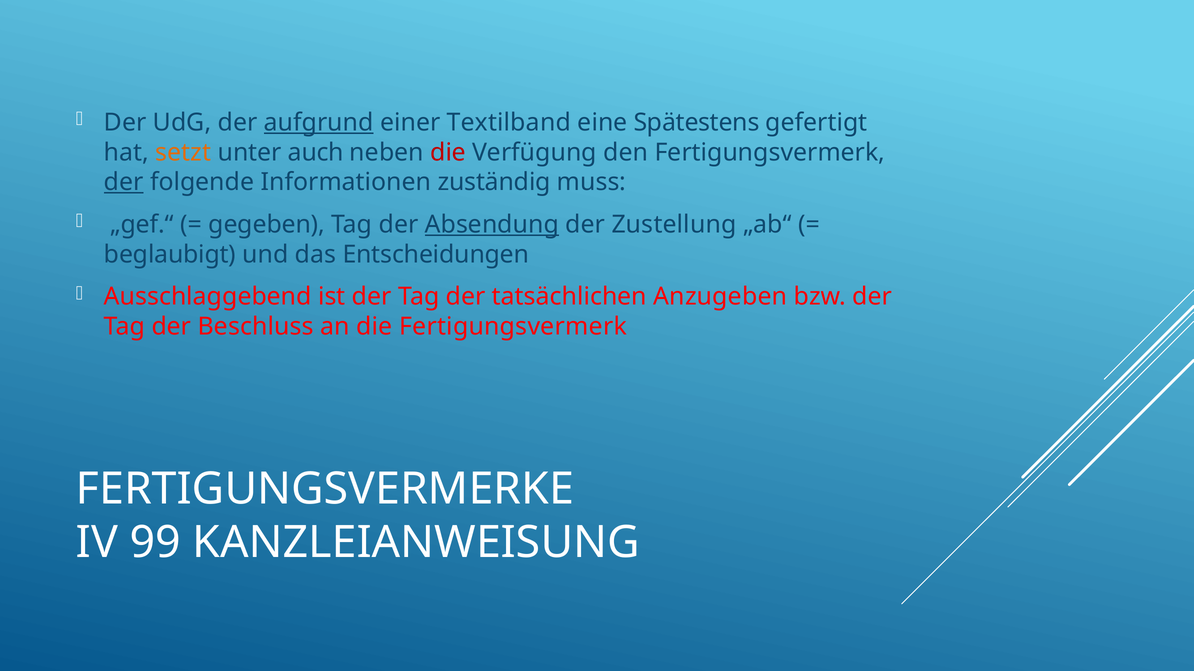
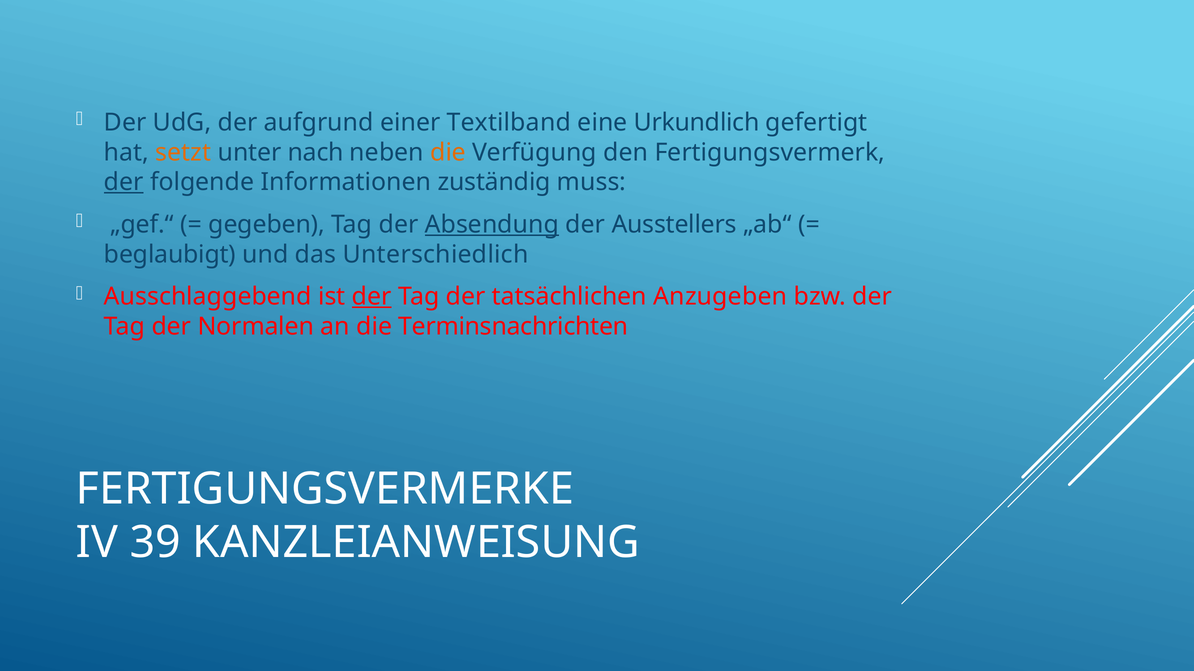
aufgrund underline: present -> none
Spätestens: Spätestens -> Urkundlich
auch: auch -> nach
die at (448, 153) colour: red -> orange
Zustellung: Zustellung -> Ausstellers
Entscheidungen: Entscheidungen -> Unterschiedlich
der at (372, 297) underline: none -> present
Beschluss: Beschluss -> Normalen
die Fertigungsvermerk: Fertigungsvermerk -> Terminsnachrichten
99: 99 -> 39
